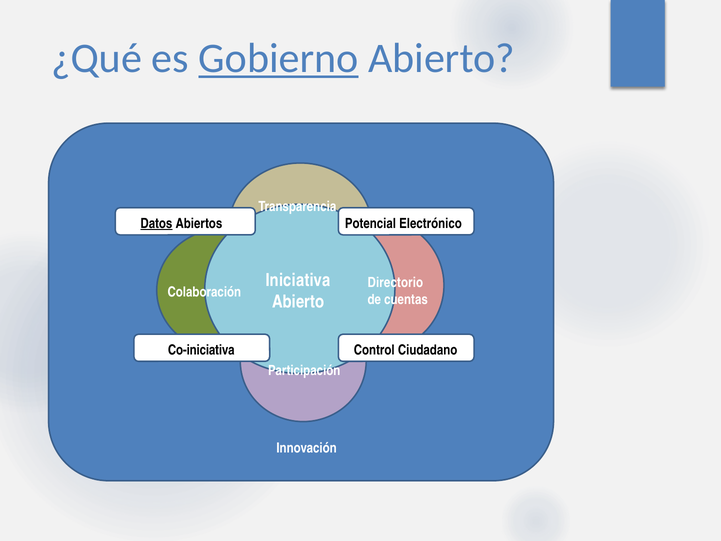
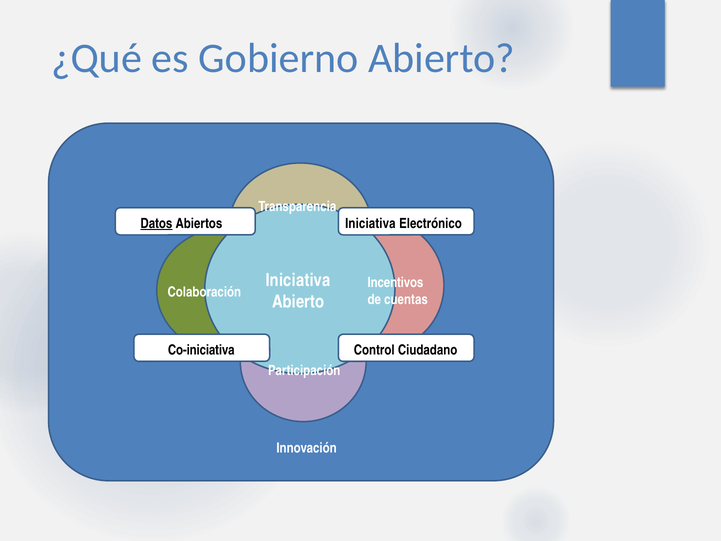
Gobierno underline: present -> none
Potencial at (370, 223): Potencial -> Iniciativa
Directorio: Directorio -> Incentivos
